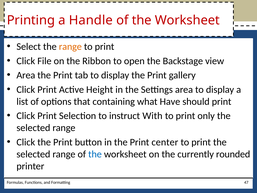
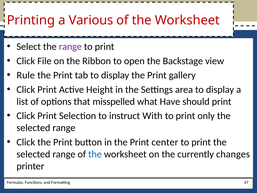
Handle: Handle -> Various
range at (70, 47) colour: orange -> purple
Area at (26, 75): Area -> Rule
containing: containing -> misspelled
rounded: rounded -> changes
